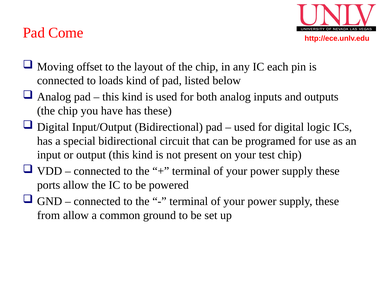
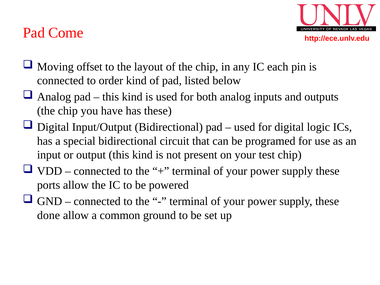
loads: loads -> order
from: from -> done
